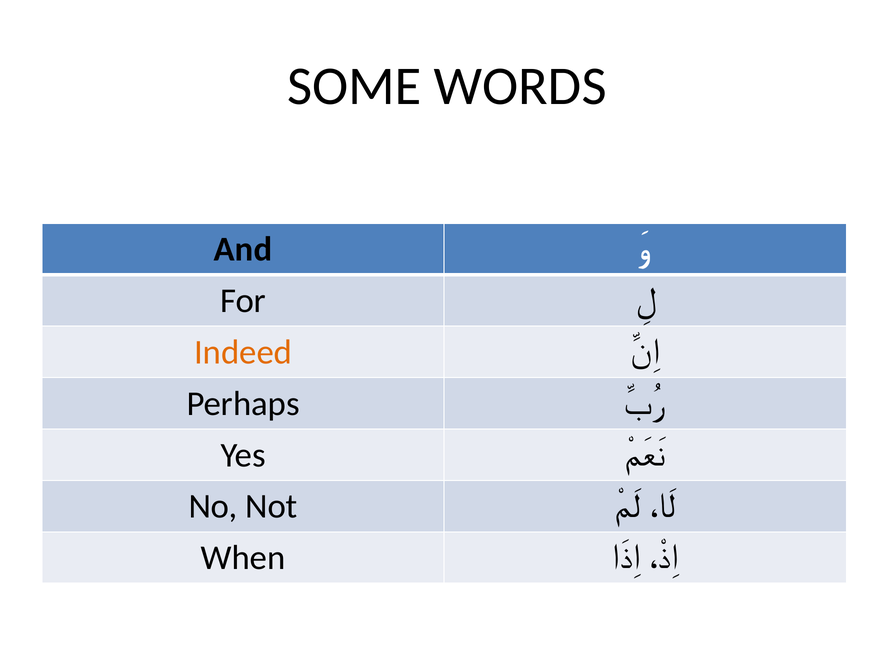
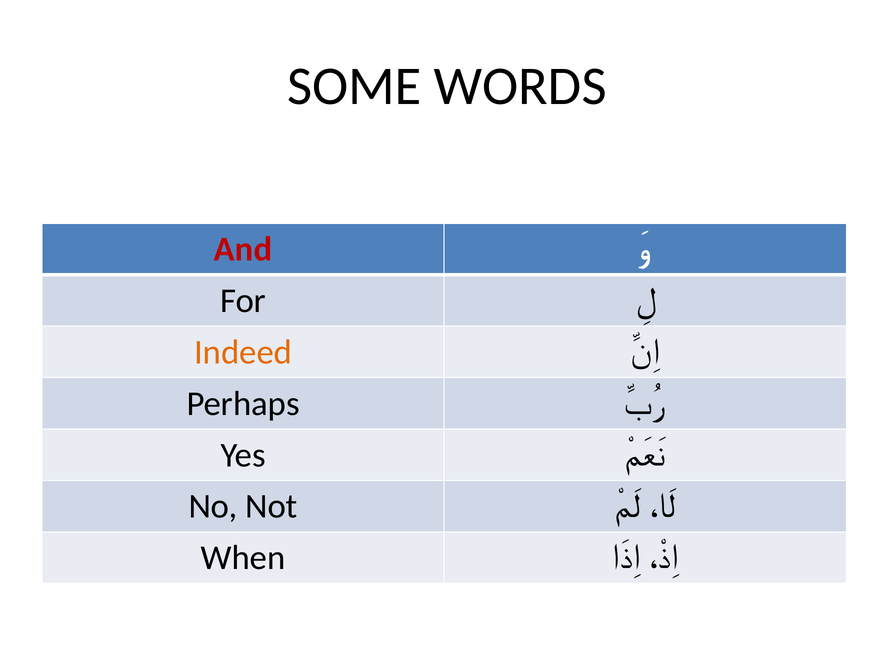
And colour: black -> red
